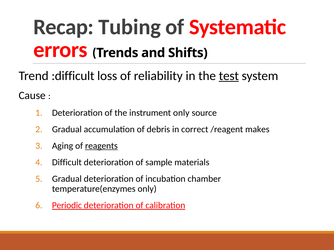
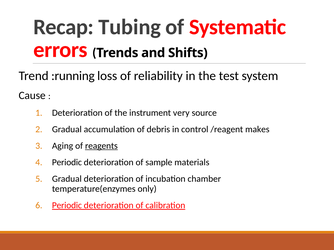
:difficult: :difficult -> :running
test underline: present -> none
instrument only: only -> very
correct: correct -> control
Difficult at (67, 163): Difficult -> Periodic
